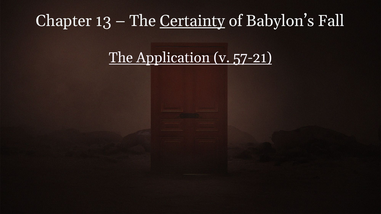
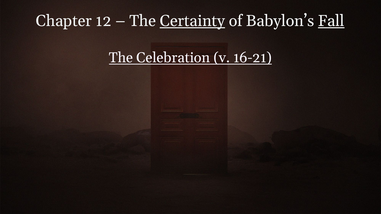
13: 13 -> 12
Fall underline: none -> present
Application: Application -> Celebration
57-21: 57-21 -> 16-21
